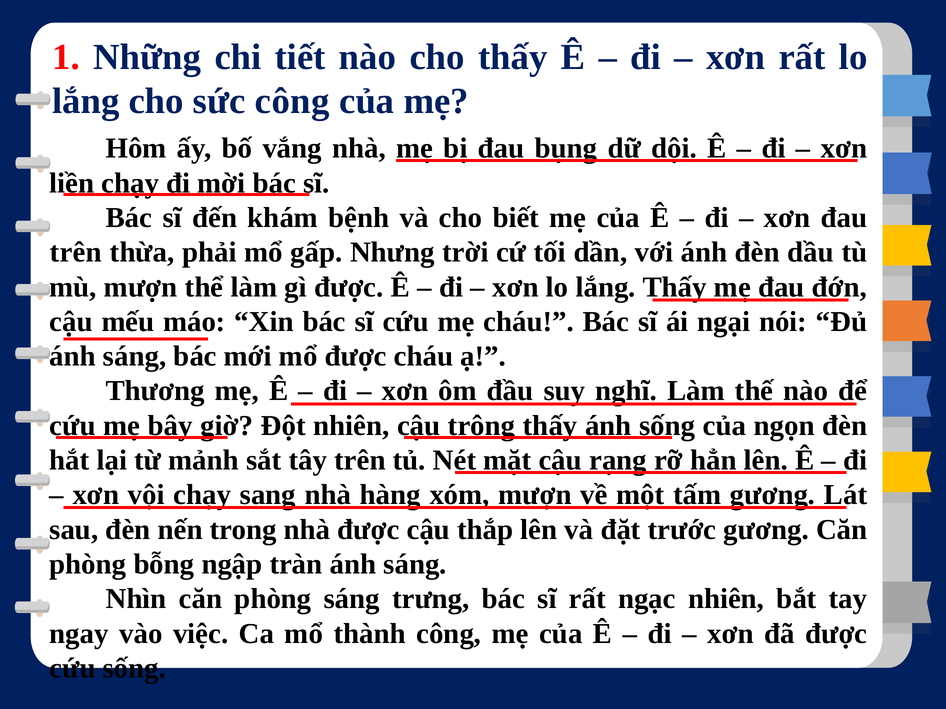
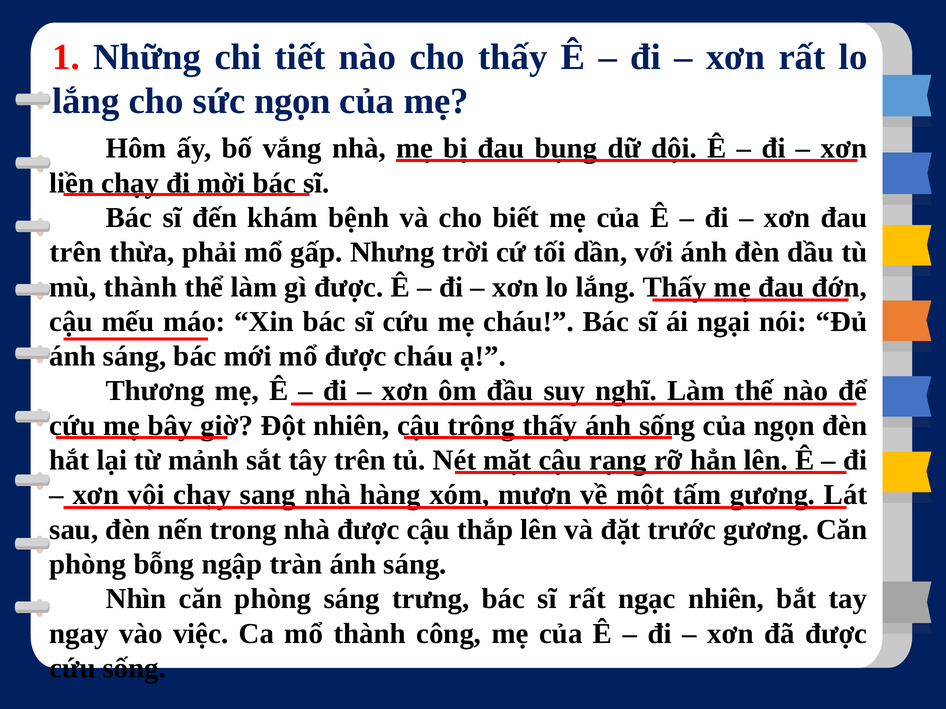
sức công: công -> ngọn
mù mượn: mượn -> thành
